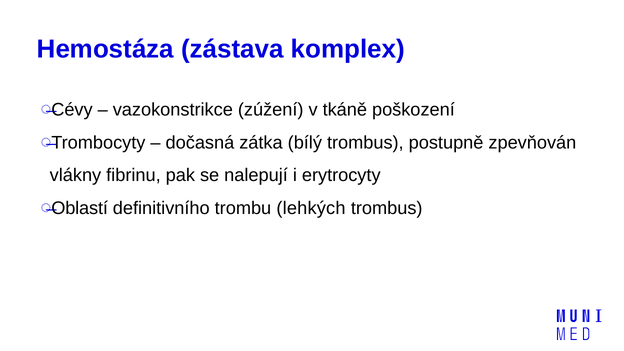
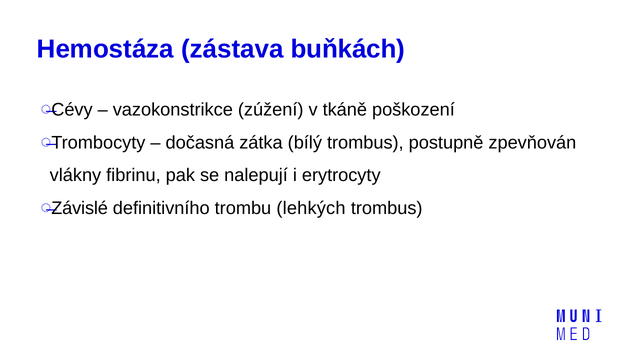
komplex: komplex -> buňkách
Oblastí: Oblastí -> Závislé
